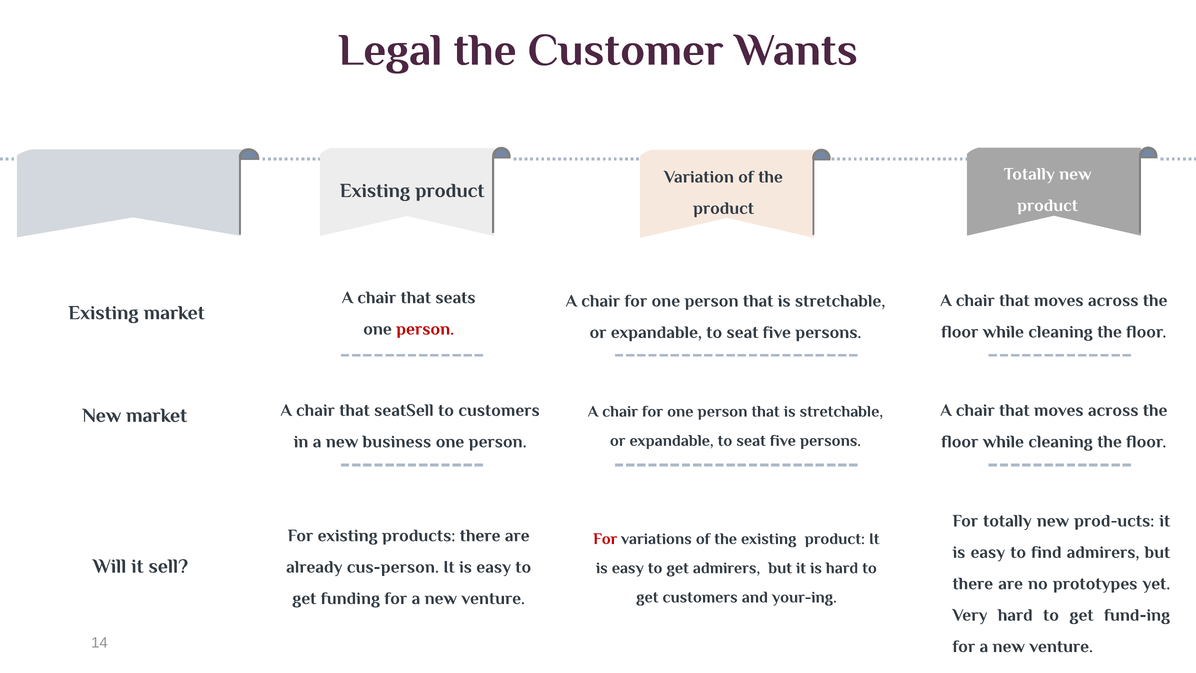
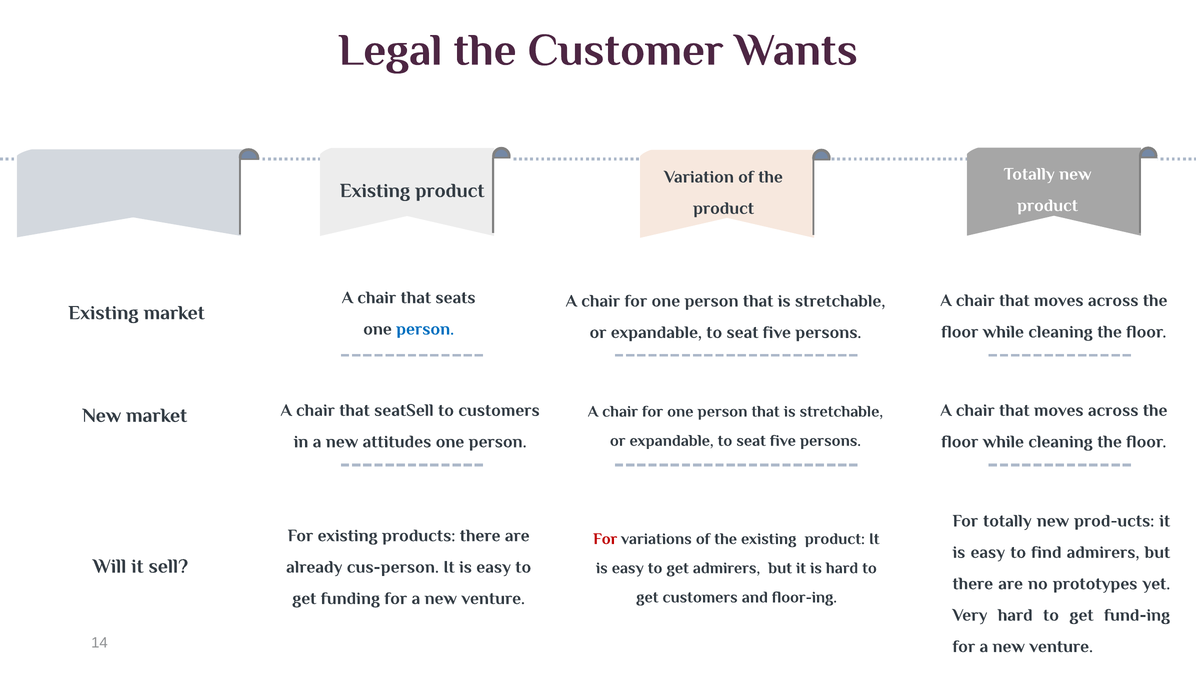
person at (425, 329) colour: red -> blue
business: business -> attitudes
your-ing: your-ing -> floor-ing
